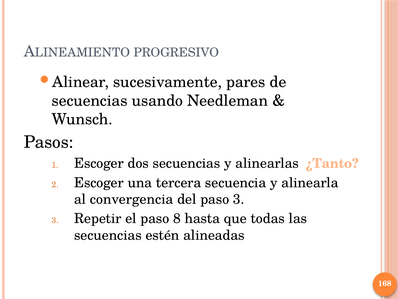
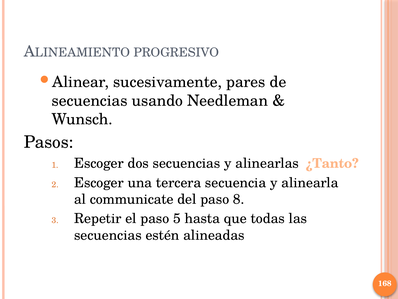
convergencia: convergencia -> communicate
paso 3: 3 -> 8
8: 8 -> 5
